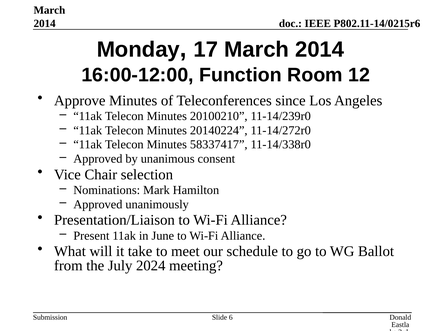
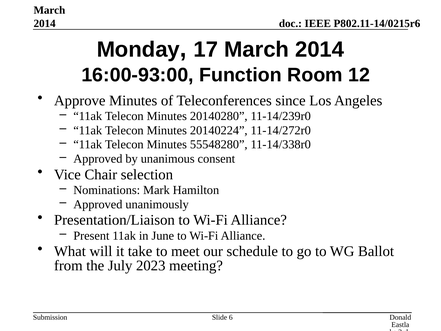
16:00-12:00: 16:00-12:00 -> 16:00-93:00
20100210: 20100210 -> 20140280
58337417: 58337417 -> 55548280
2024: 2024 -> 2023
